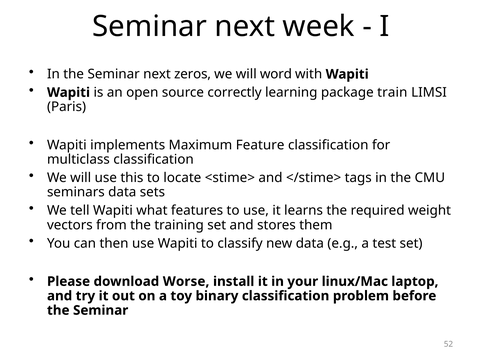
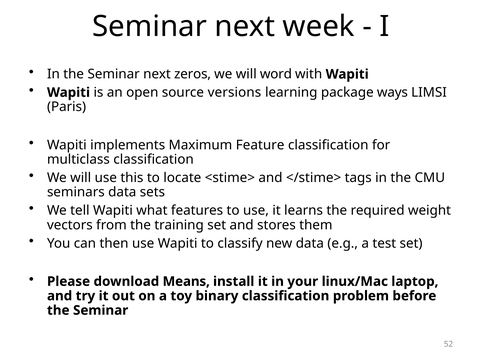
correctly: correctly -> versions
train: train -> ways
Worse: Worse -> Means
